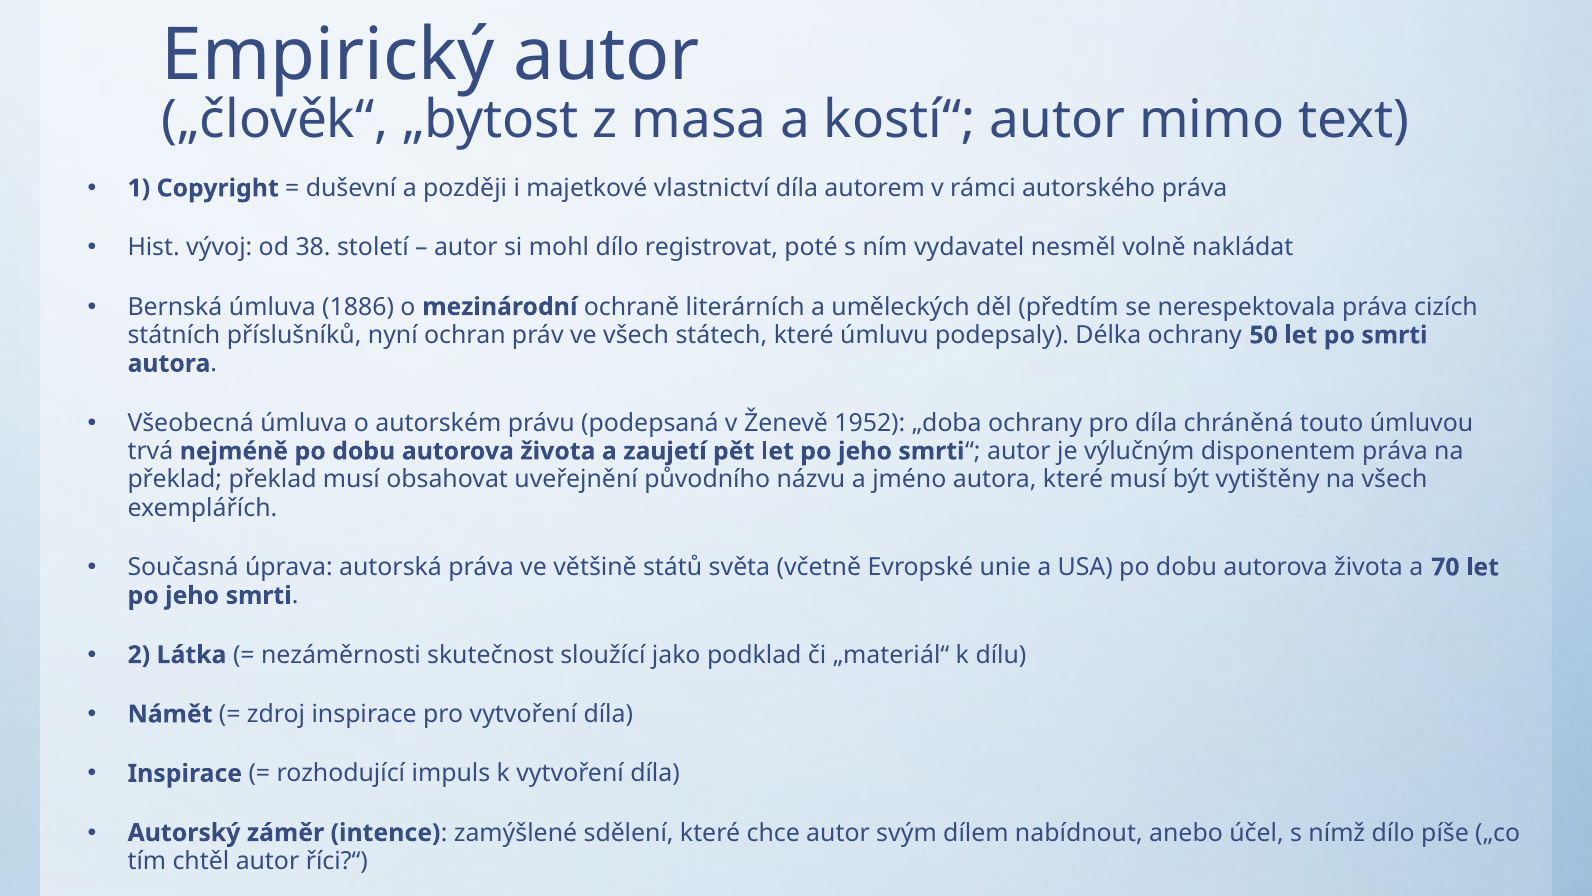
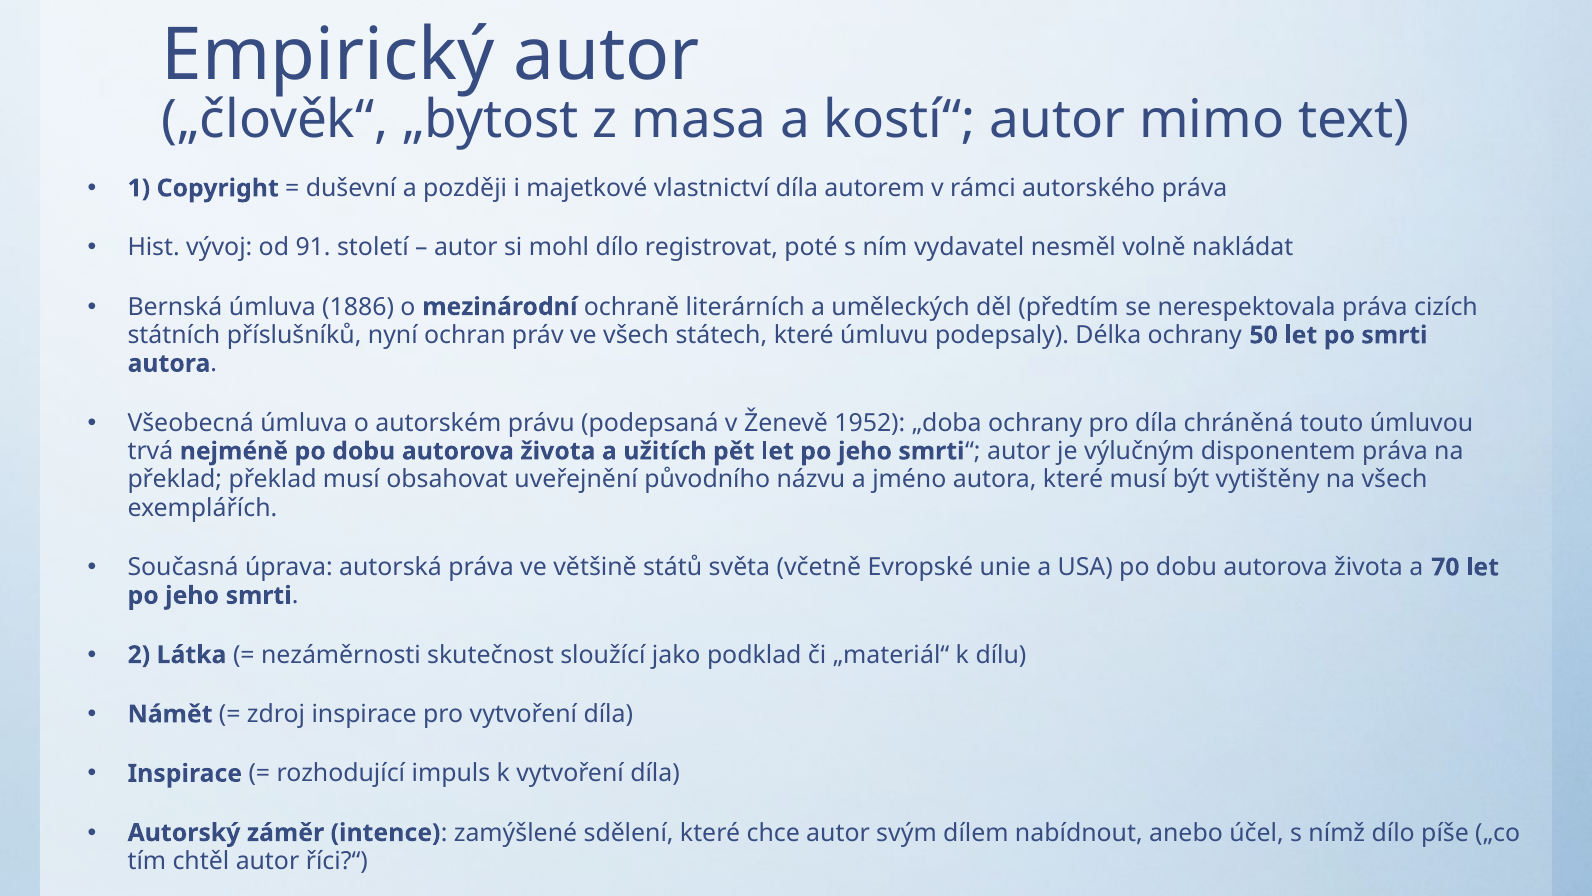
38: 38 -> 91
zaujetí: zaujetí -> užitích
